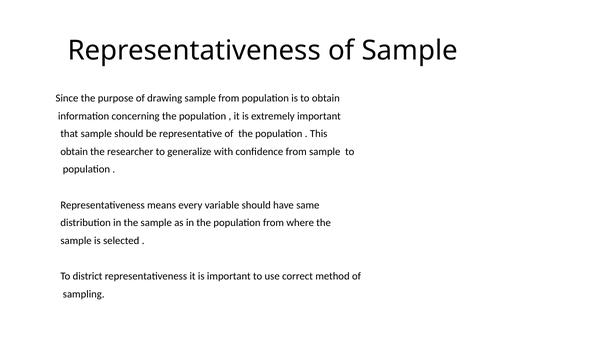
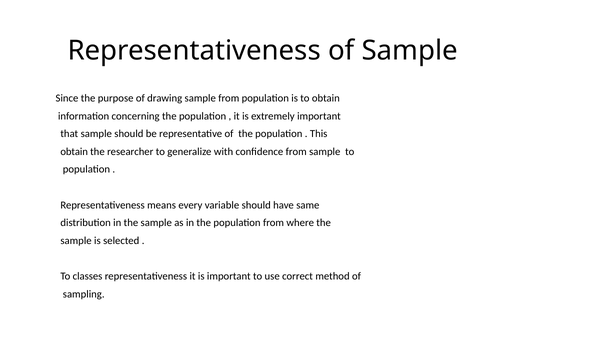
district: district -> classes
